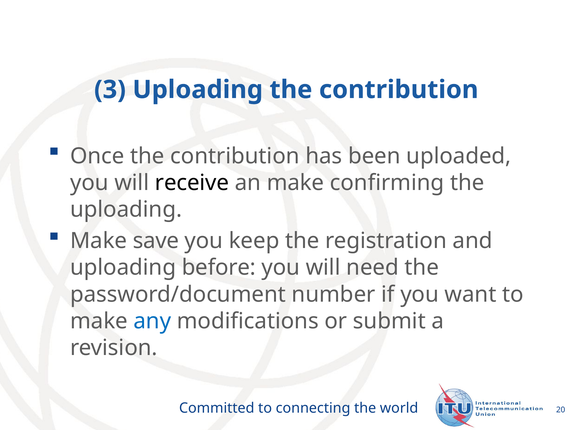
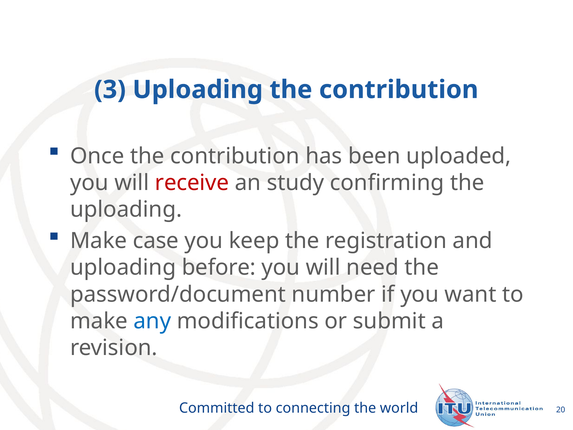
receive colour: black -> red
an make: make -> study
save: save -> case
